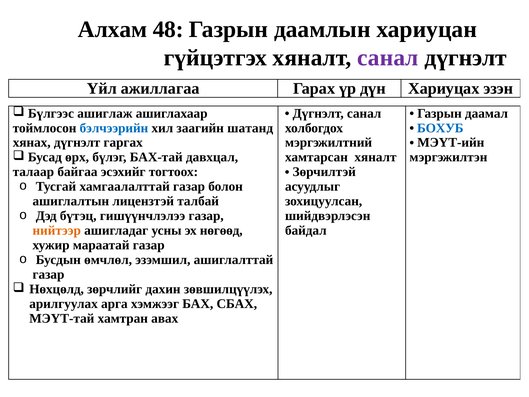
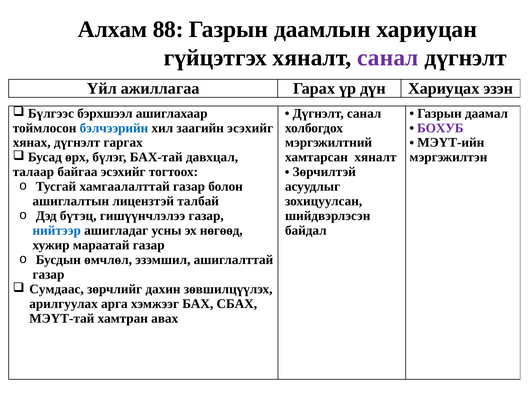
48: 48 -> 88
ашиглаж: ашиглаж -> бэрхшээл
заагийн шатанд: шатанд -> эсэхийг
БОХУБ colour: blue -> purple
нийтээр colour: orange -> blue
Нөхцөлд: Нөхцөлд -> Сумдаас
